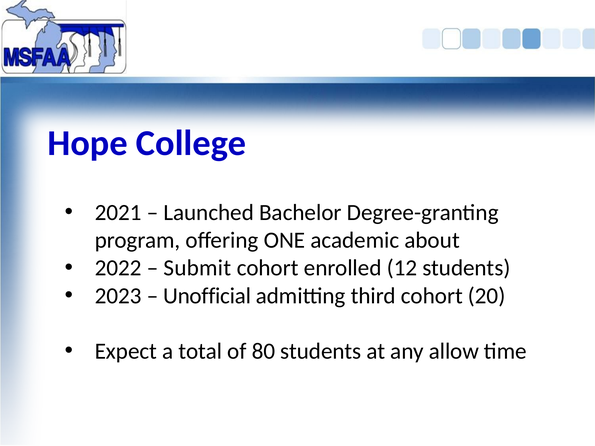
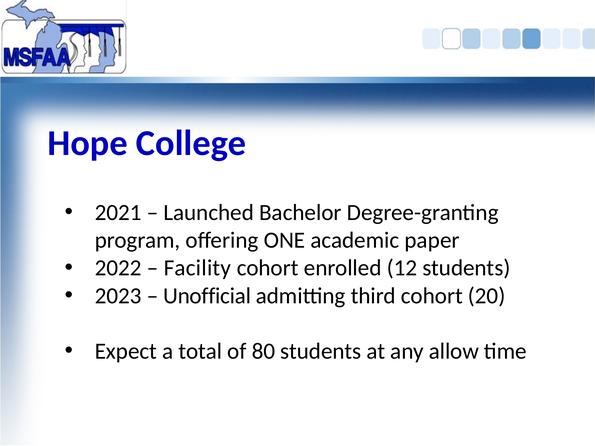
about: about -> paper
Submit: Submit -> Facility
